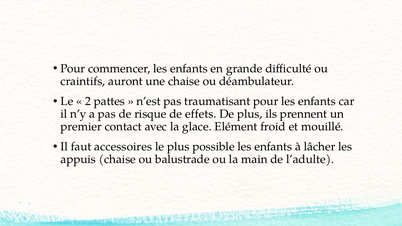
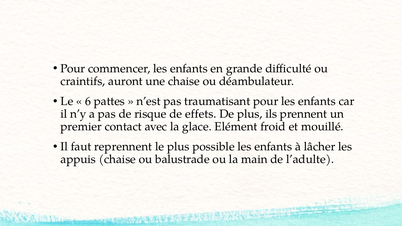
2: 2 -> 6
accessoires: accessoires -> reprennent
